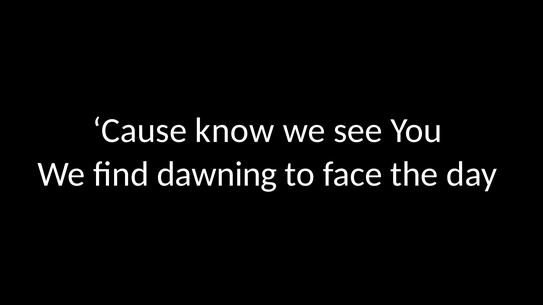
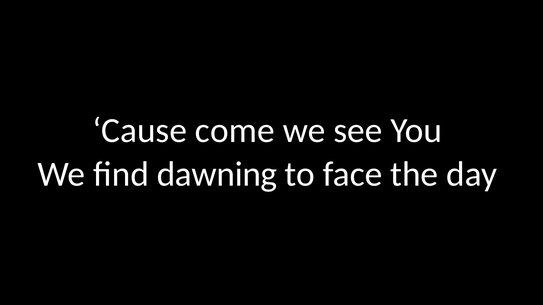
know: know -> come
